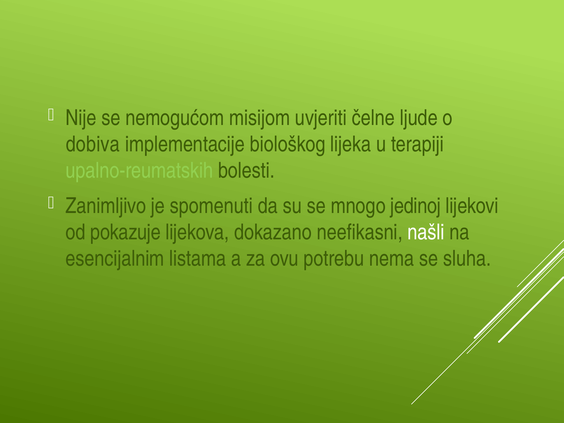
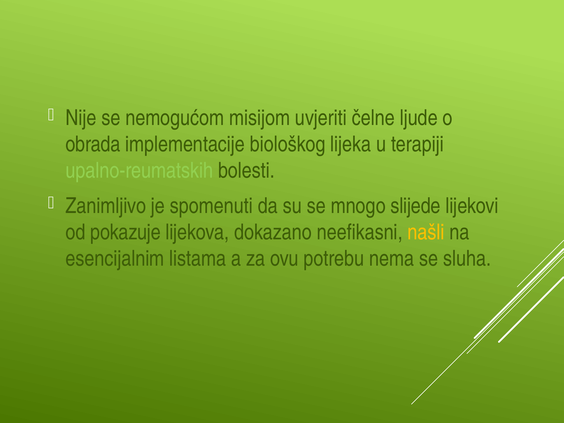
dobiva: dobiva -> obrada
jedinoj: jedinoj -> slijede
našli colour: white -> yellow
